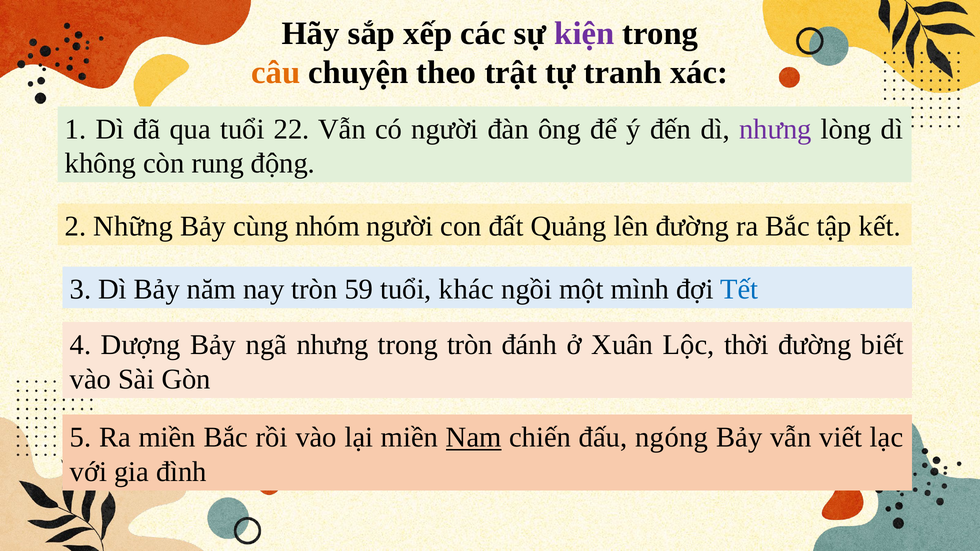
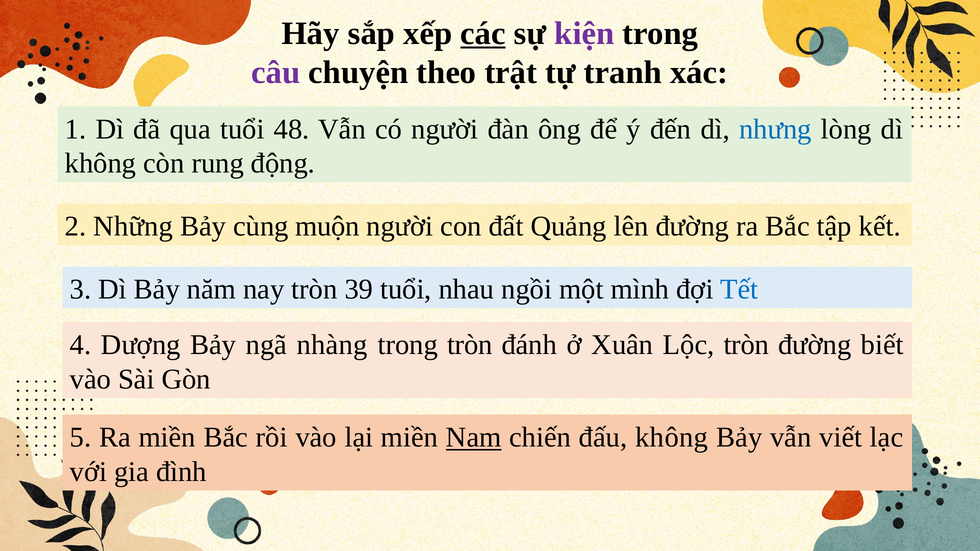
các underline: none -> present
câu colour: orange -> purple
22: 22 -> 48
nhưng at (775, 129) colour: purple -> blue
nhóm: nhóm -> muộn
59: 59 -> 39
khác: khác -> nhau
ngã nhưng: nhưng -> nhàng
Lộc thời: thời -> tròn
đấu ngóng: ngóng -> không
